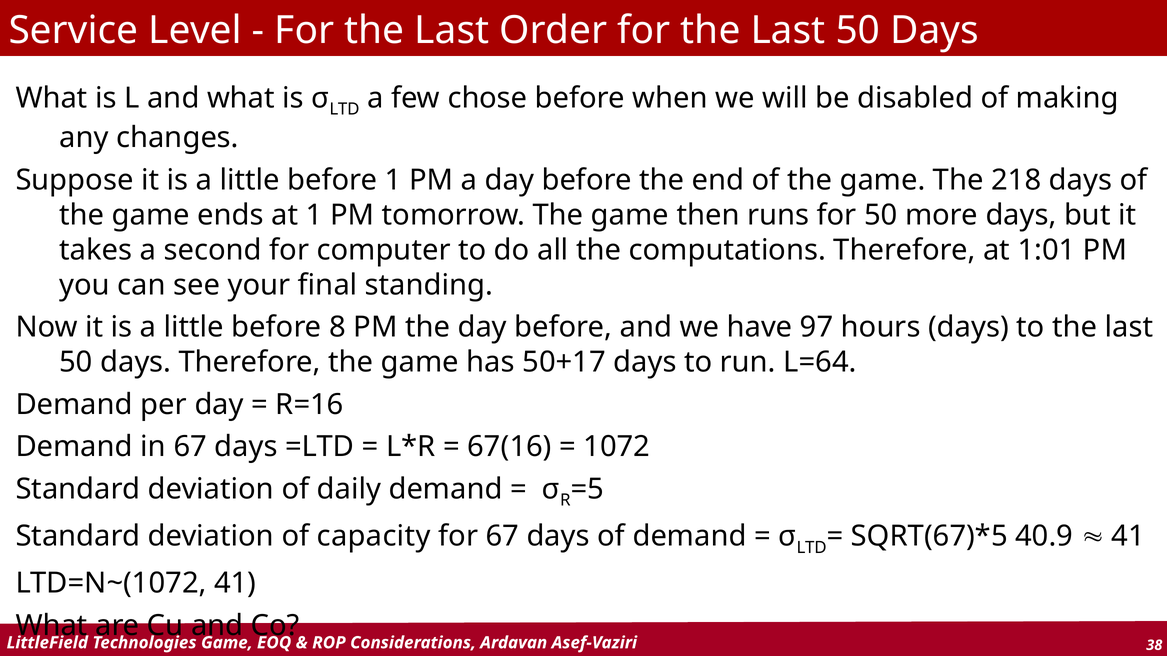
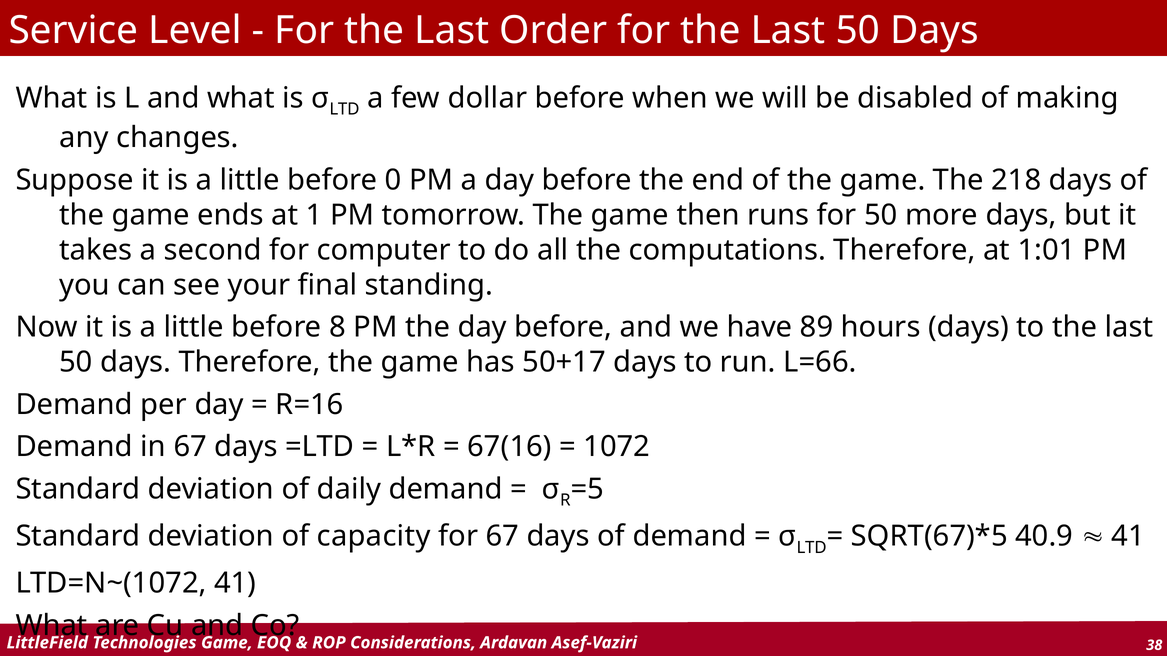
chose: chose -> dollar
before 1: 1 -> 0
97: 97 -> 89
L=64: L=64 -> L=66
